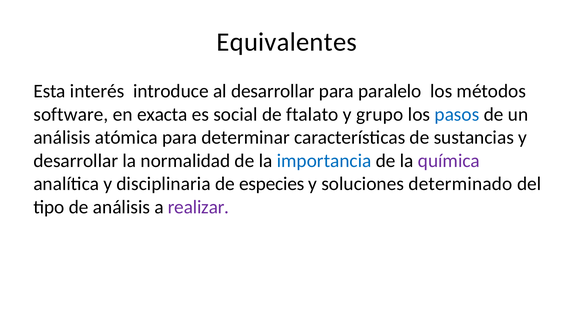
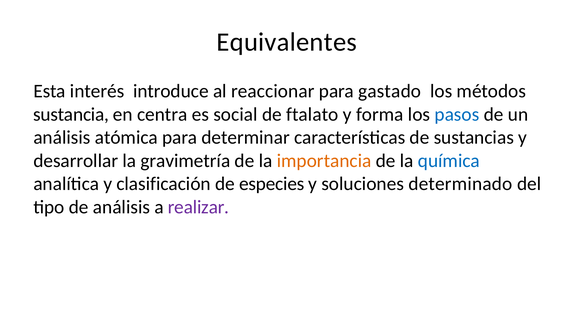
al desarrollar: desarrollar -> reaccionar
paralelo: paralelo -> gastado
software: software -> sustancia
exacta: exacta -> centra
grupo: grupo -> forma
normalidad: normalidad -> gravimetría
importancia colour: blue -> orange
química colour: purple -> blue
disciplinaria: disciplinaria -> clasificación
